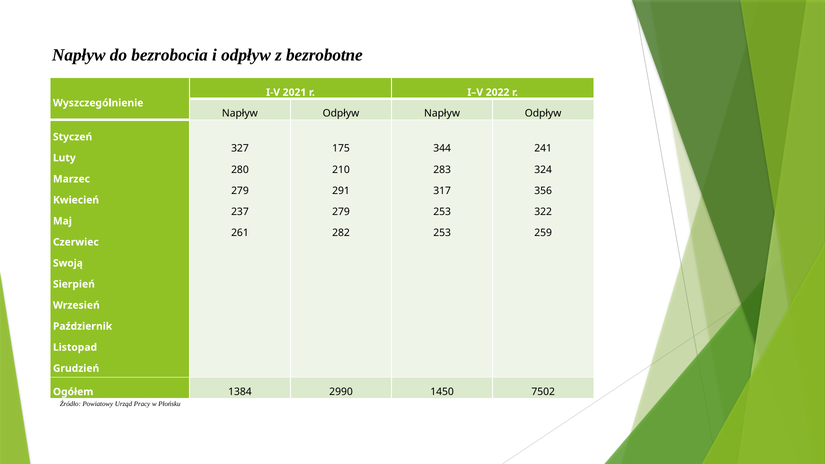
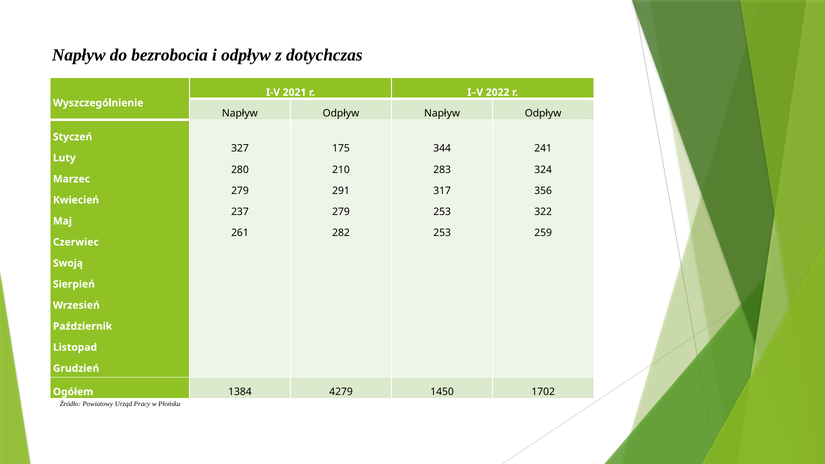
bezrobotne: bezrobotne -> dotychczas
2990: 2990 -> 4279
7502: 7502 -> 1702
